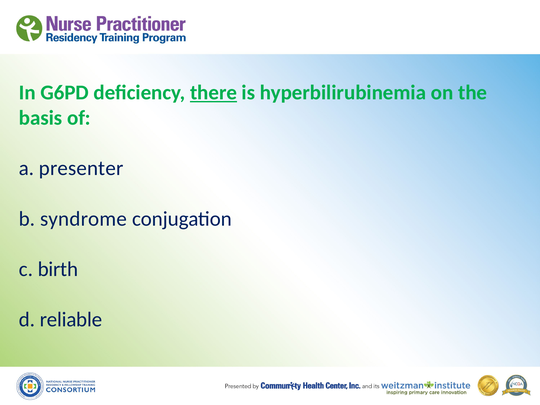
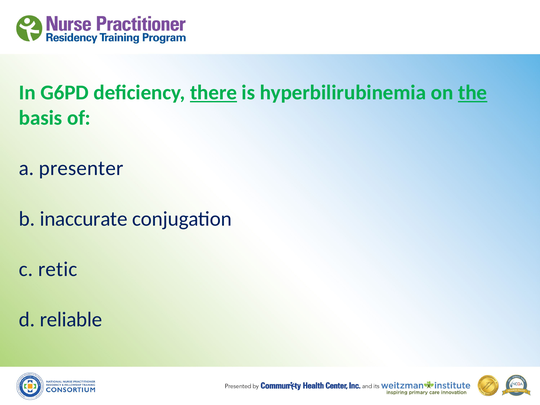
the underline: none -> present
syndrome: syndrome -> inaccurate
birth: birth -> retic
